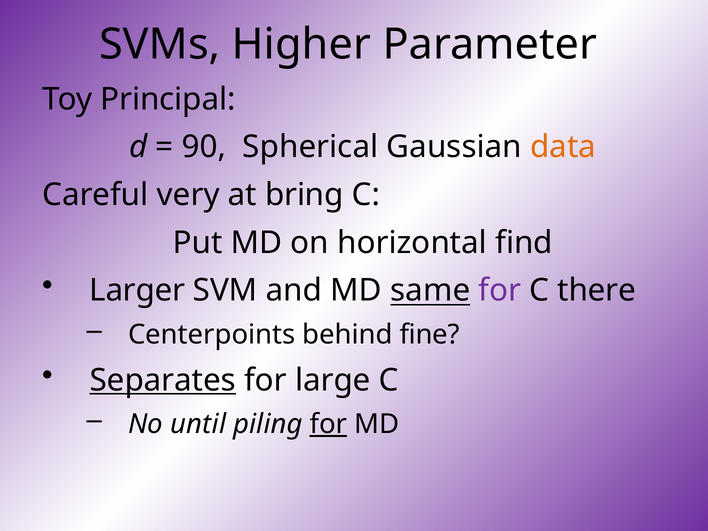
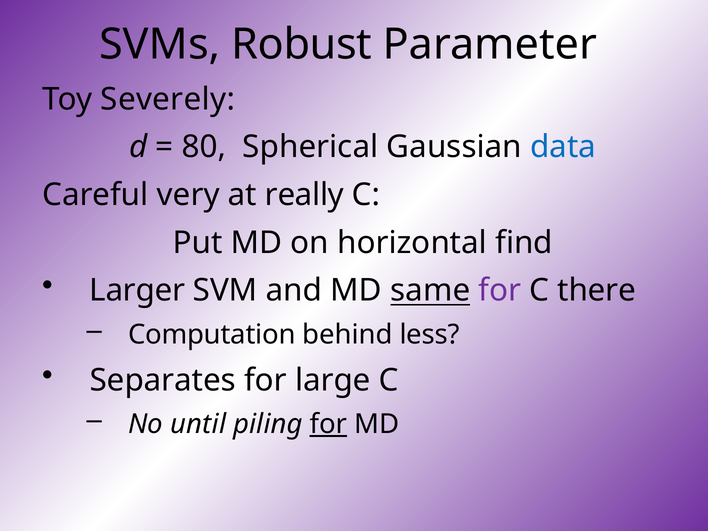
Higher: Higher -> Robust
Principal: Principal -> Severely
90: 90 -> 80
data colour: orange -> blue
bring: bring -> really
Centerpoints: Centerpoints -> Computation
fine: fine -> less
Separates underline: present -> none
